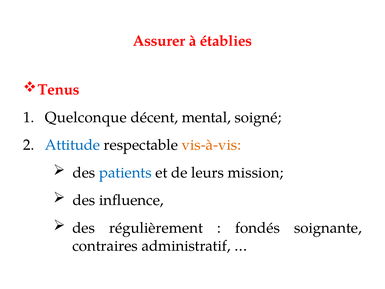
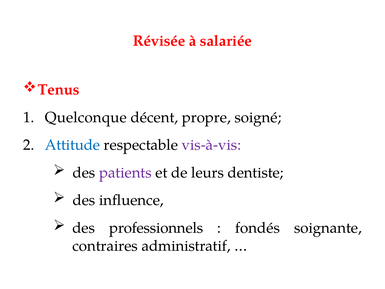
Assurer: Assurer -> Révisée
établies: établies -> salariée
mental: mental -> propre
vis-à-vis colour: orange -> purple
patients colour: blue -> purple
mission: mission -> dentiste
régulièrement: régulièrement -> professionnels
